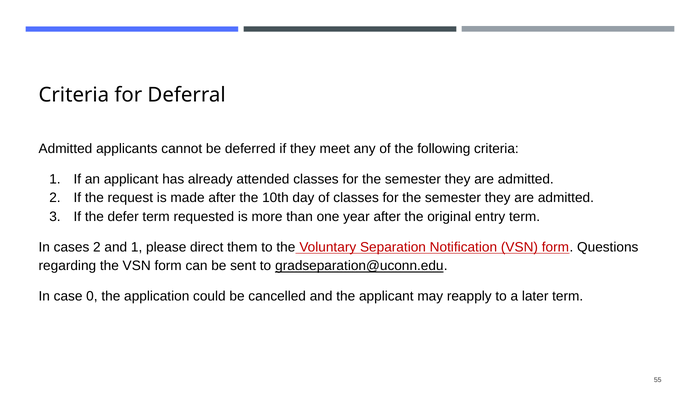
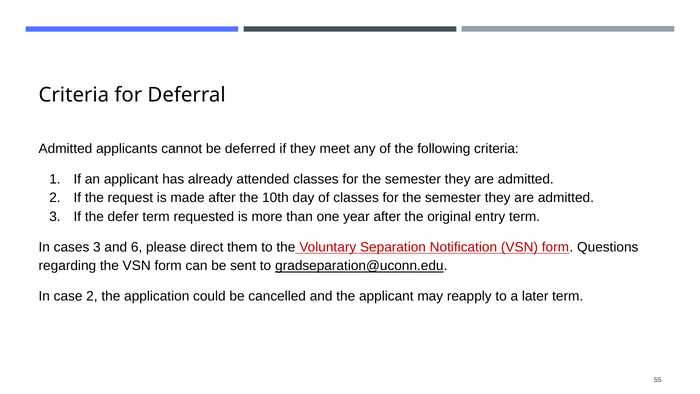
cases 2: 2 -> 3
and 1: 1 -> 6
case 0: 0 -> 2
